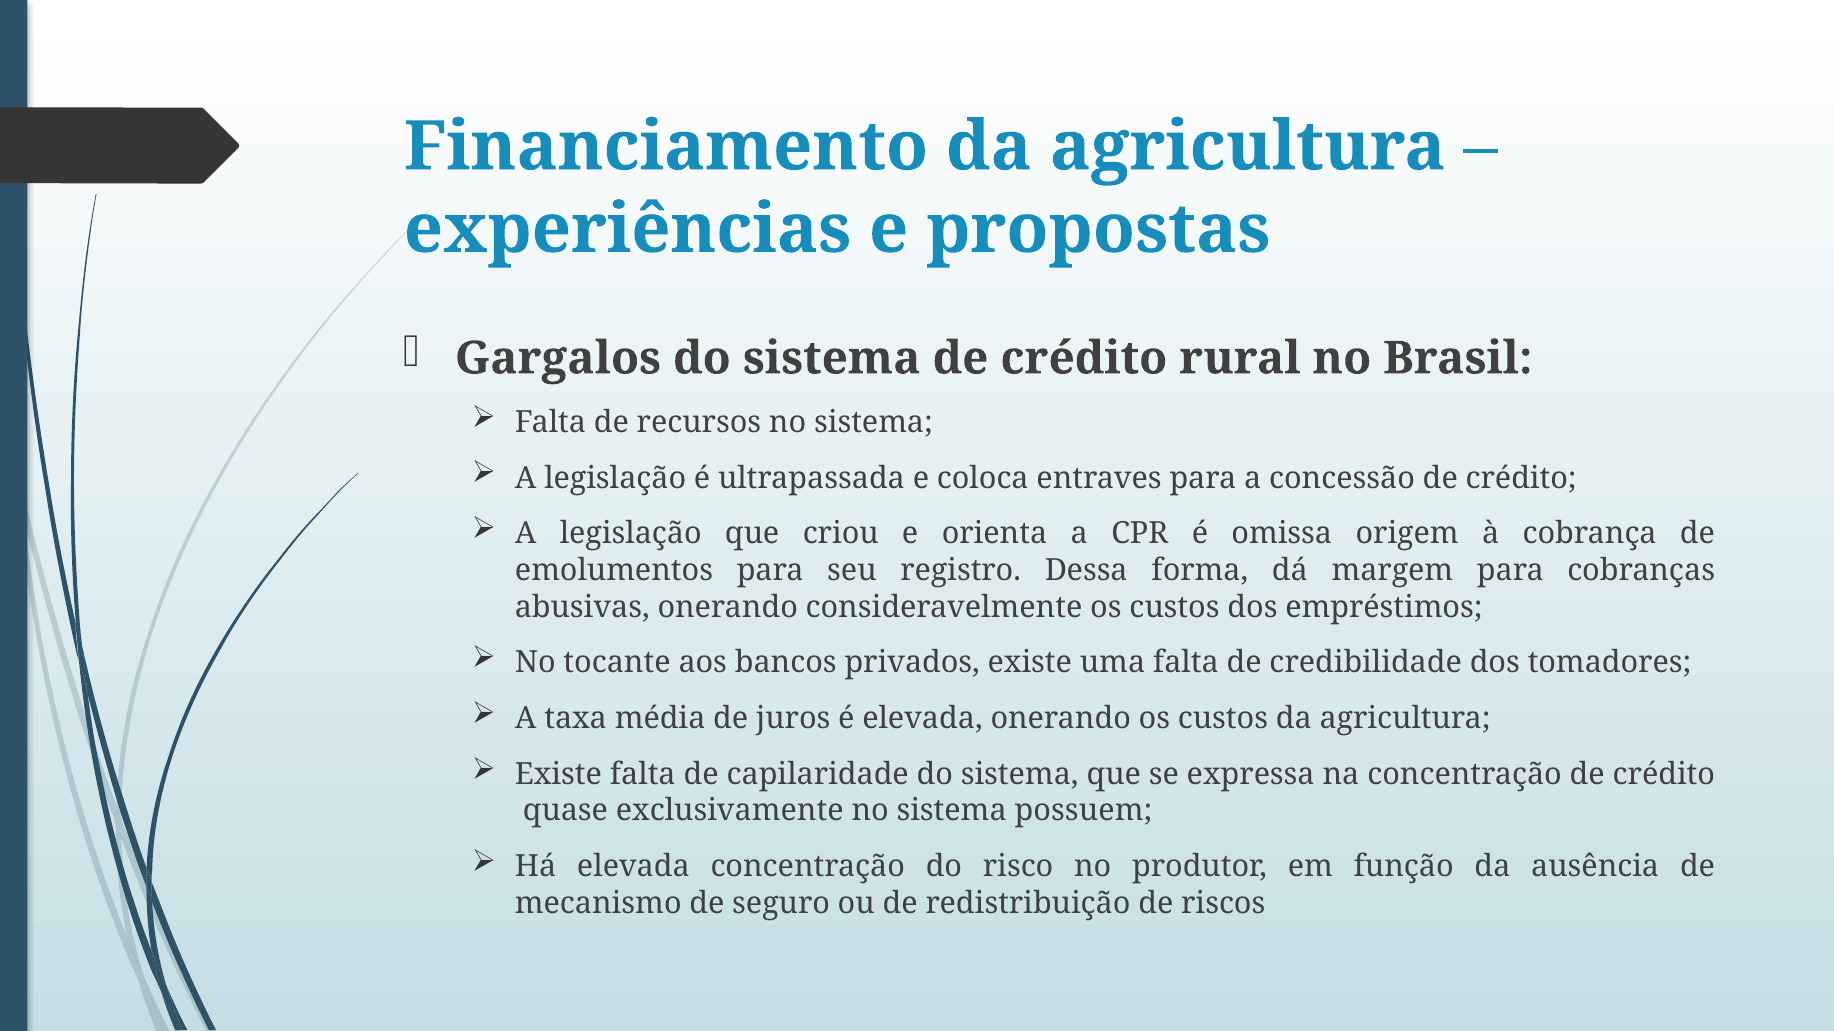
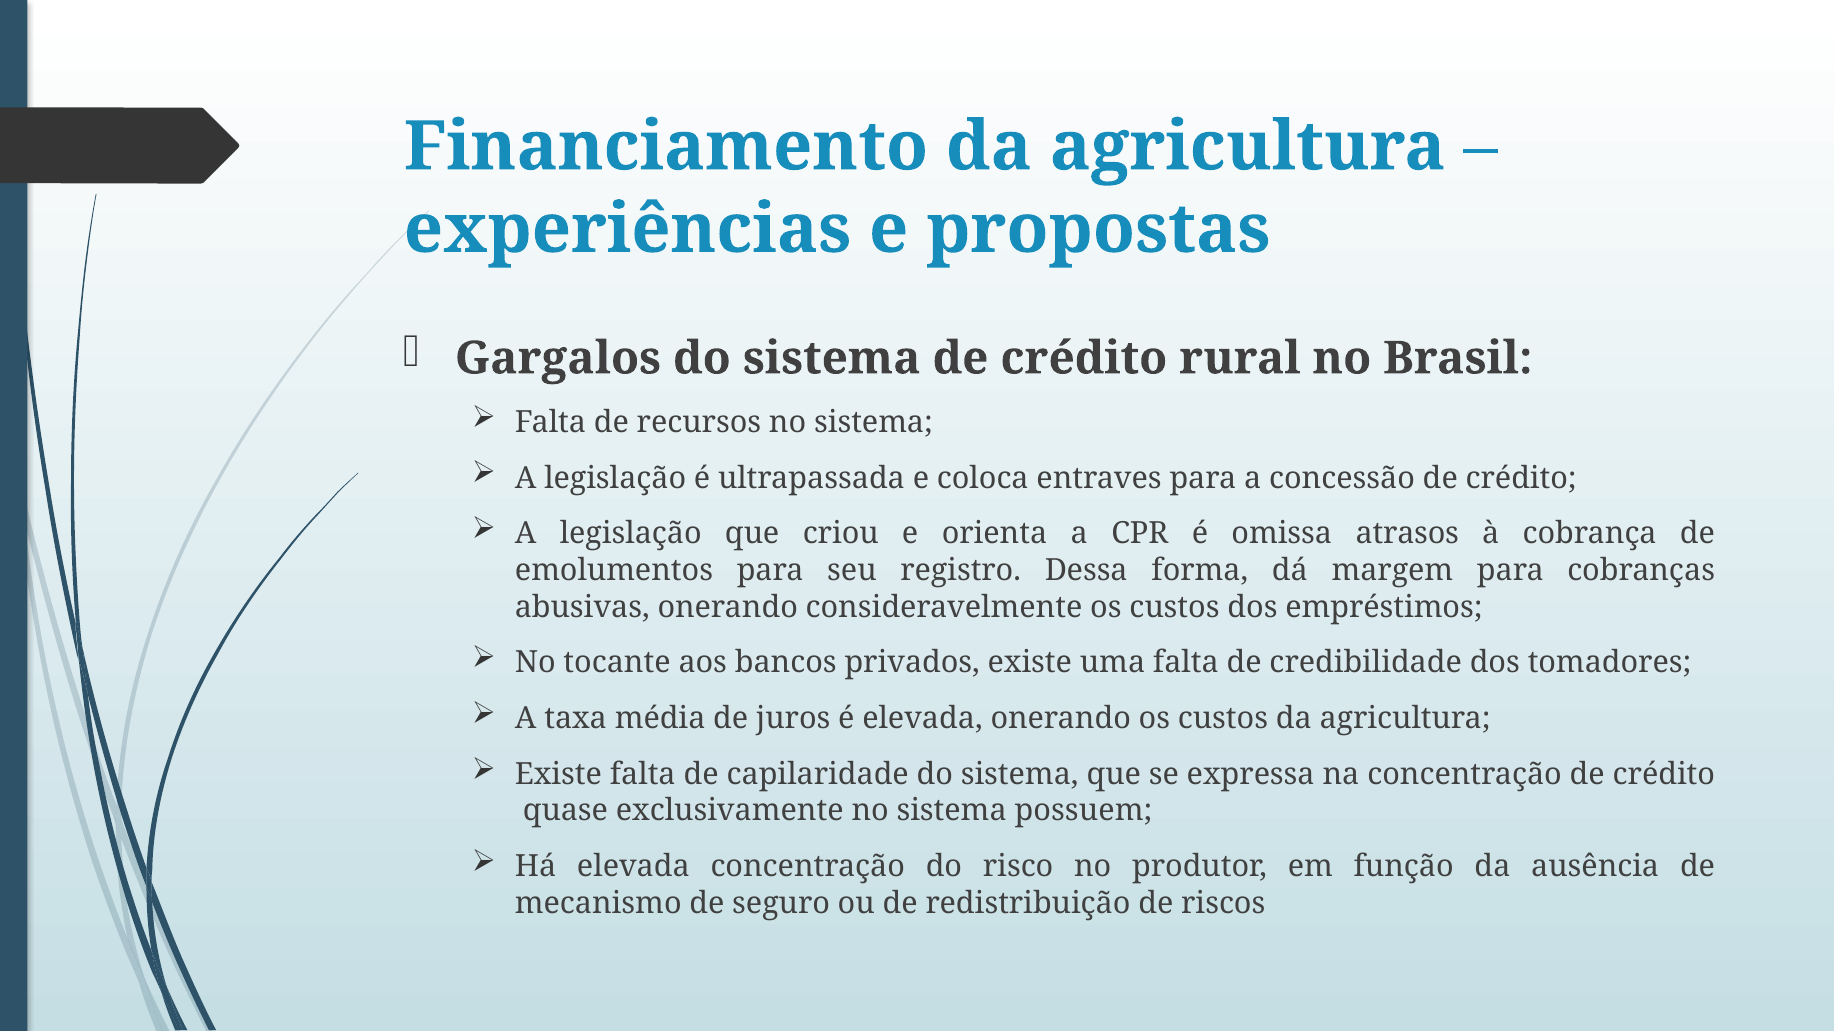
origem: origem -> atrasos
